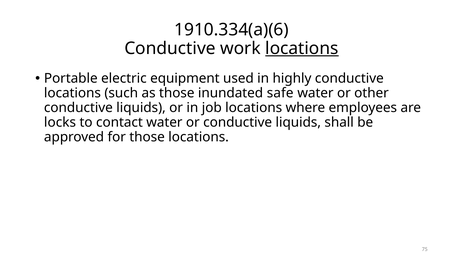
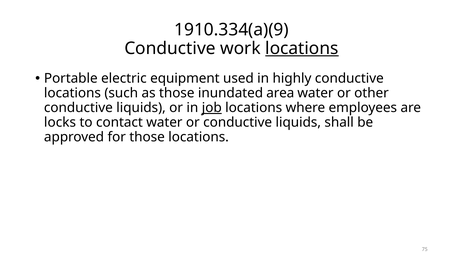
1910.334(a)(6: 1910.334(a)(6 -> 1910.334(a)(9
safe: safe -> area
job underline: none -> present
